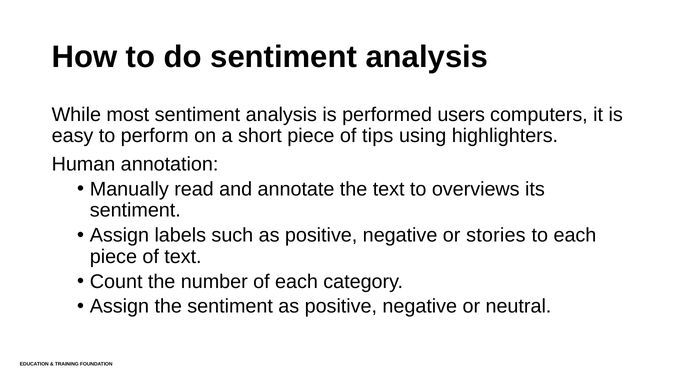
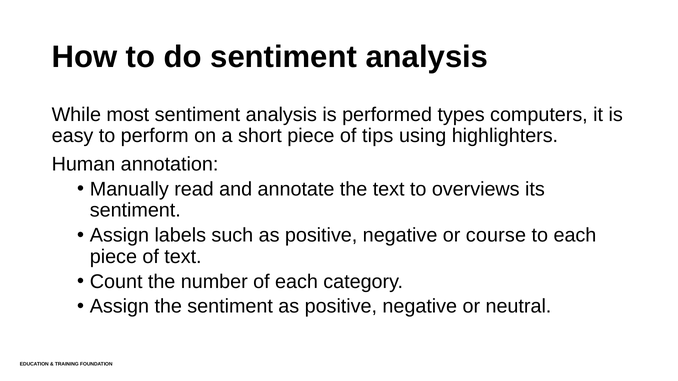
users: users -> types
stories: stories -> course
